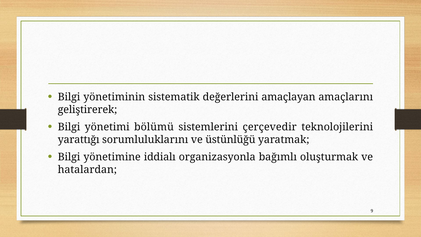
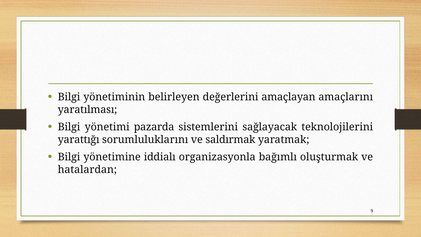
sistematik: sistematik -> belirleyen
geliştirerek: geliştirerek -> yaratılması
bölümü: bölümü -> pazarda
çerçevedir: çerçevedir -> sağlayacak
üstünlüğü: üstünlüğü -> saldırmak
